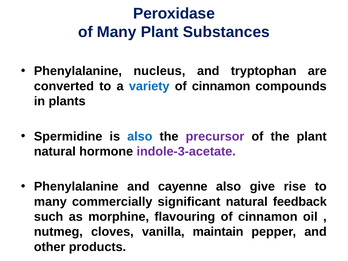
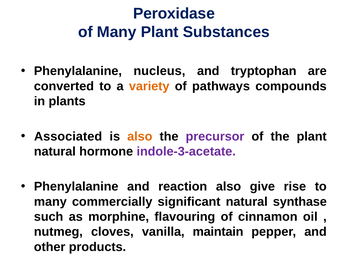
variety colour: blue -> orange
cinnamon at (221, 86): cinnamon -> pathways
Spermidine: Spermidine -> Associated
also at (140, 136) colour: blue -> orange
cayenne: cayenne -> reaction
feedback: feedback -> synthase
